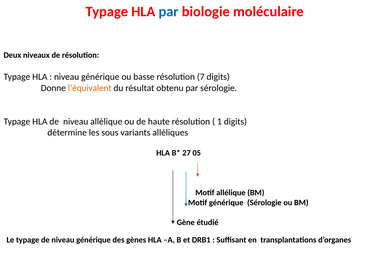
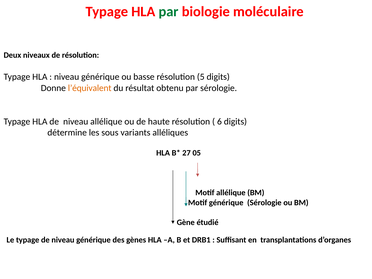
par at (169, 12) colour: blue -> green
7: 7 -> 5
1: 1 -> 6
